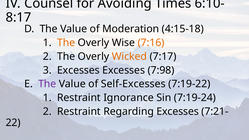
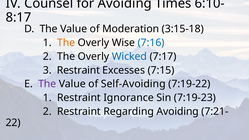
4:15-18: 4:15-18 -> 3:15-18
7:16 colour: orange -> blue
Wicked colour: orange -> blue
3 Excesses: Excesses -> Restraint
7:98: 7:98 -> 7:15
Self-Excesses: Self-Excesses -> Self-Avoiding
7:19-24: 7:19-24 -> 7:19-23
Regarding Excesses: Excesses -> Avoiding
